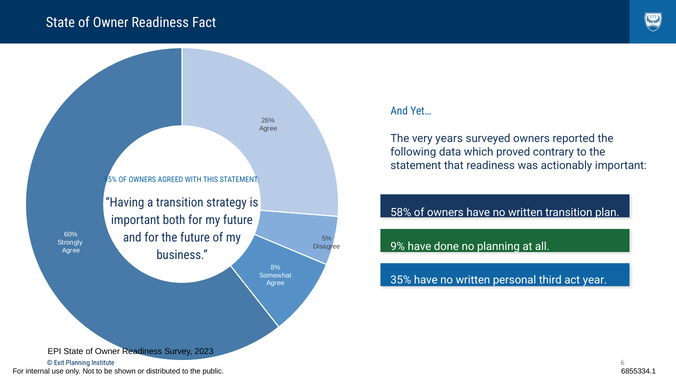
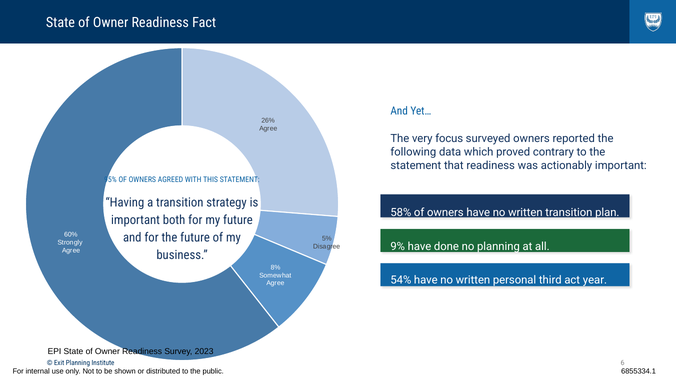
years: years -> focus
35%: 35% -> 54%
